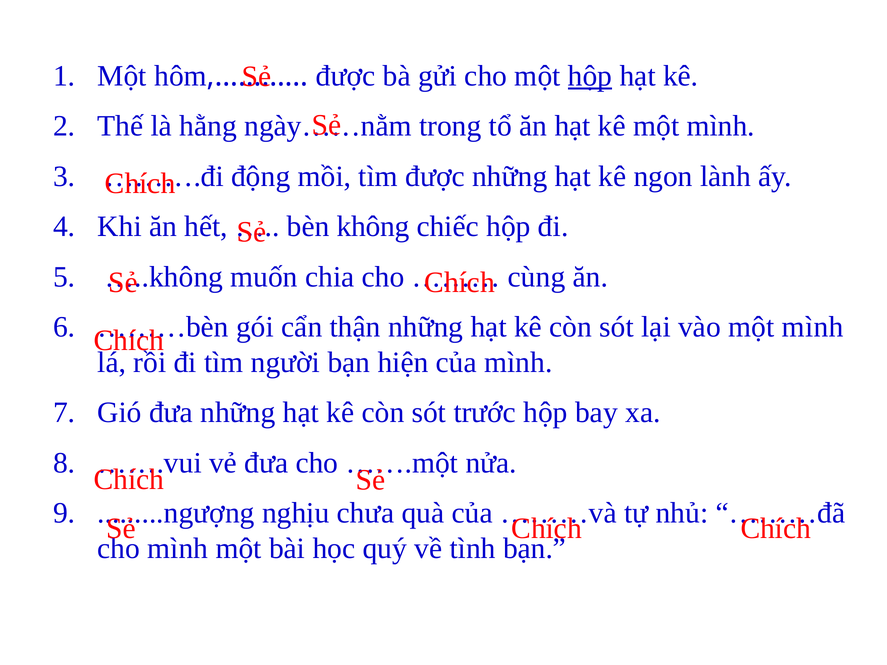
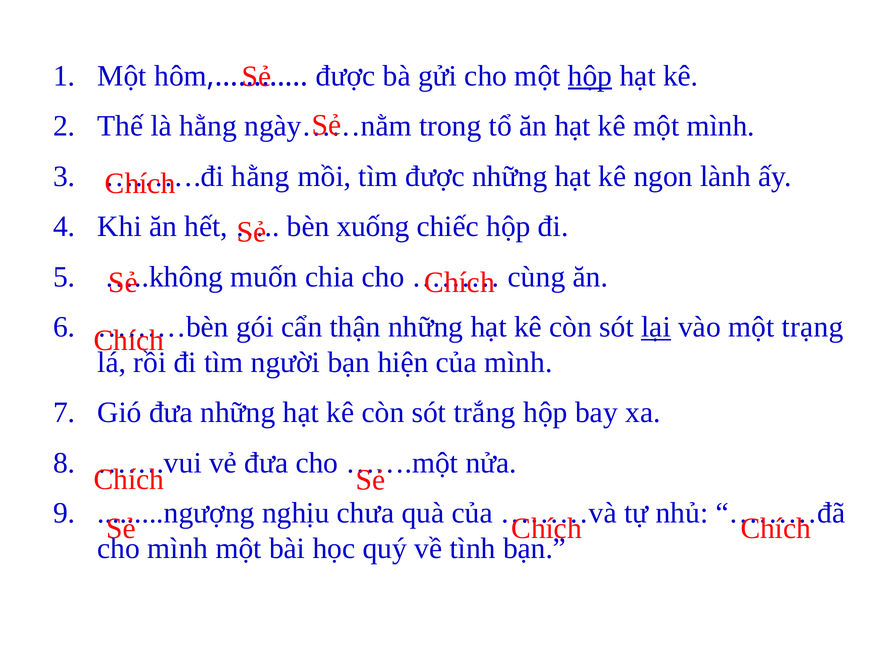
động at (261, 176): động -> hằng
không: không -> xuống
lại underline: none -> present
vào một mình: mình -> trạng
trước: trước -> trắng
